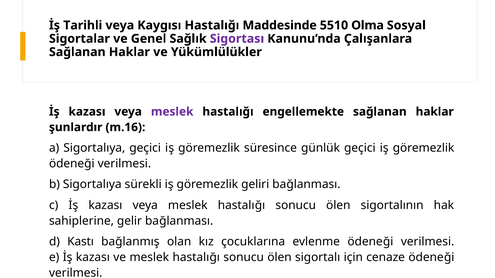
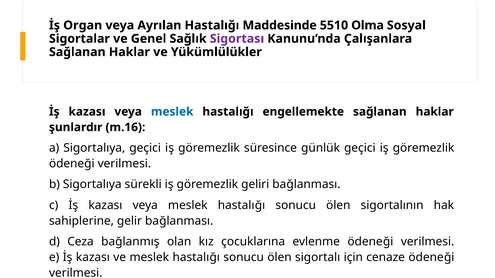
Tarihli: Tarihli -> Organ
Kaygısı: Kaygısı -> Ayrılan
meslek at (172, 112) colour: purple -> blue
Kastı: Kastı -> Ceza
